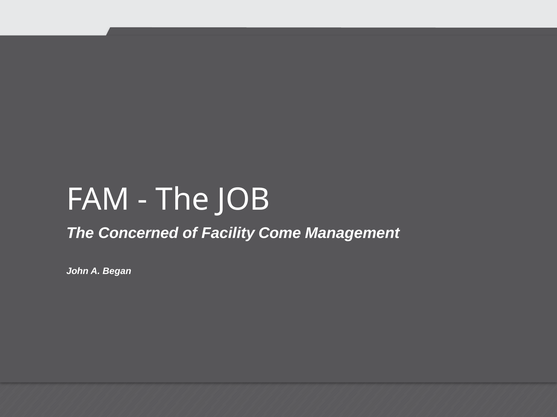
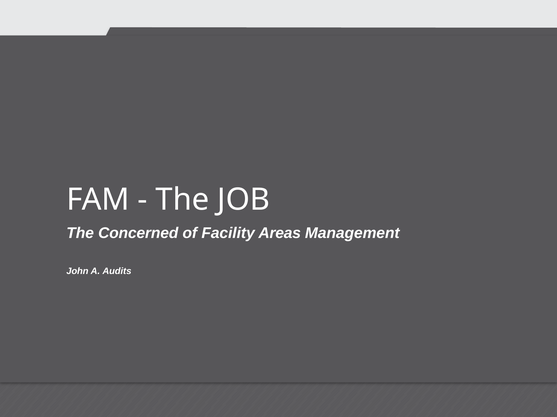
Come: Come -> Areas
Began: Began -> Audits
